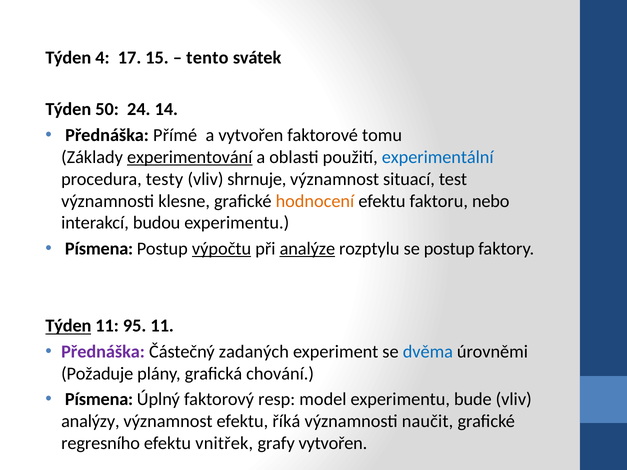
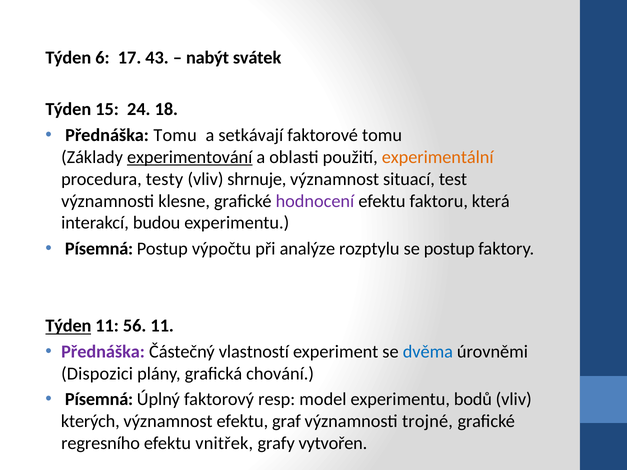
4: 4 -> 6
15: 15 -> 43
tento: tento -> nabýt
50: 50 -> 15
14: 14 -> 18
Přednáška Přímé: Přímé -> Tomu
a vytvořen: vytvořen -> setkávají
experimentální colour: blue -> orange
hodnocení colour: orange -> purple
nebo: nebo -> která
Písmena at (99, 249): Písmena -> Písemná
výpočtu underline: present -> none
analýze underline: present -> none
95: 95 -> 56
zadaných: zadaných -> vlastností
Požaduje: Požaduje -> Dispozici
Písmena at (99, 400): Písmena -> Písemná
bude: bude -> bodů
analýzy: analýzy -> kterých
říká: říká -> graf
naučit: naučit -> trojné
